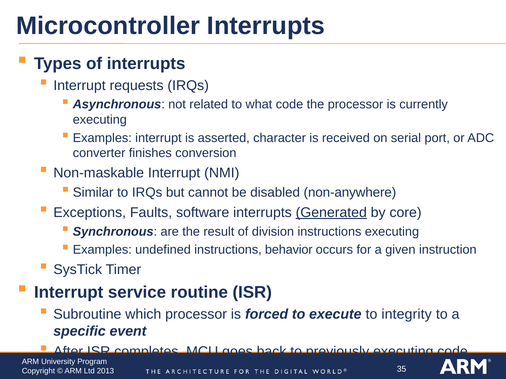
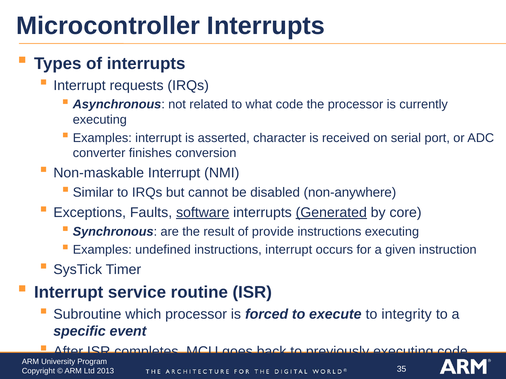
software underline: none -> present
division: division -> provide
instructions behavior: behavior -> interrupt
